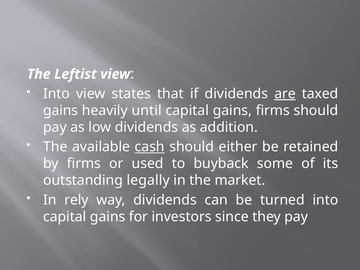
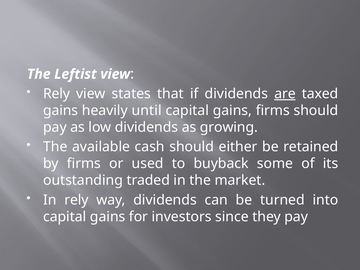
Into at (57, 94): Into -> Rely
addition: addition -> growing
cash underline: present -> none
legally: legally -> traded
